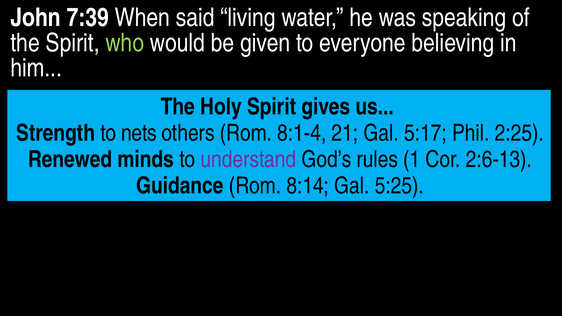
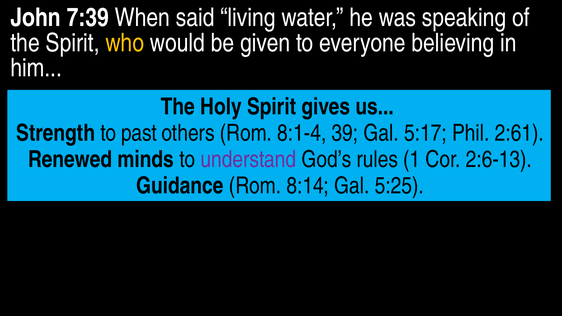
who colour: light green -> yellow
nets: nets -> past
21: 21 -> 39
2:25: 2:25 -> 2:61
